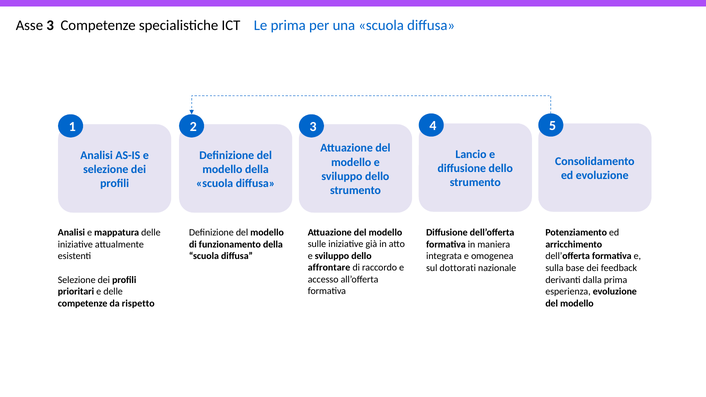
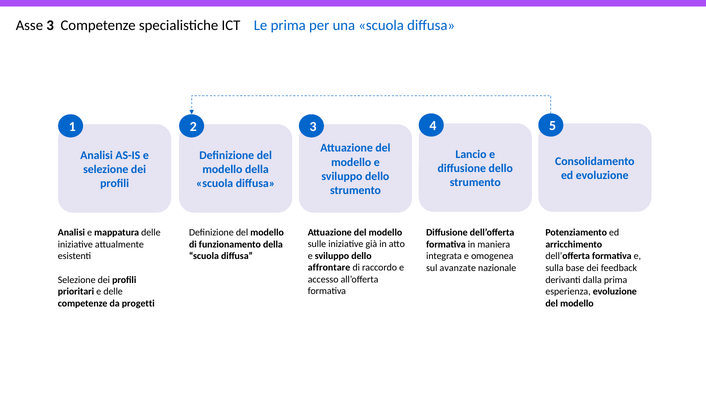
dottorati: dottorati -> avanzate
rispetto: rispetto -> progetti
